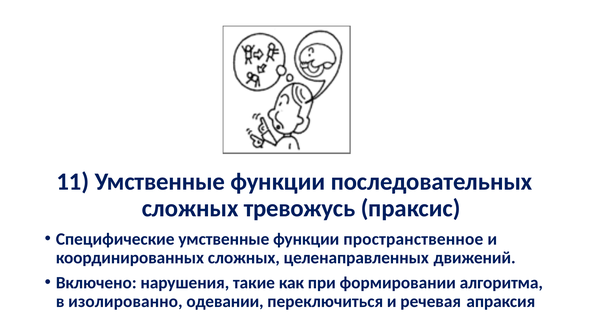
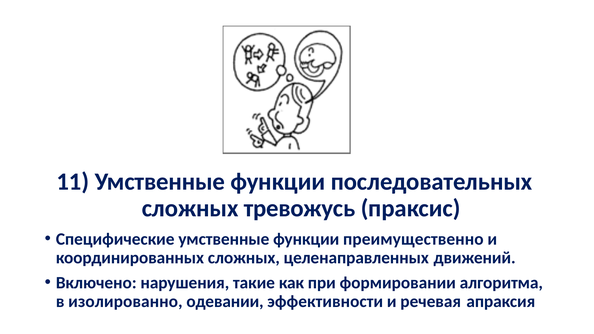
пространственное: пространственное -> преимущественно
переключиться: переключиться -> эффективности
